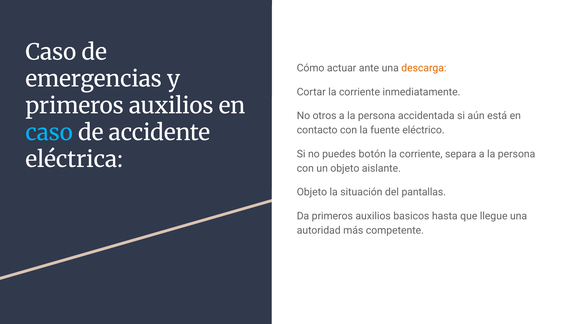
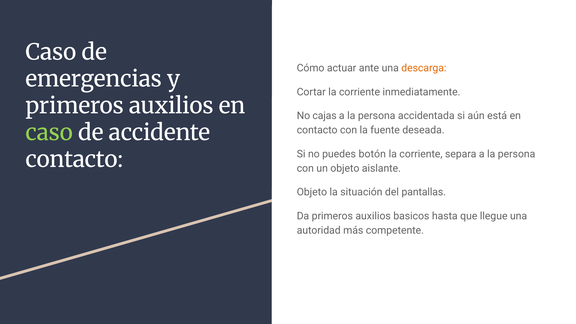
otros: otros -> cajas
eléctrico: eléctrico -> deseada
caso at (49, 133) colour: light blue -> light green
eléctrica at (74, 160): eléctrica -> contacto
